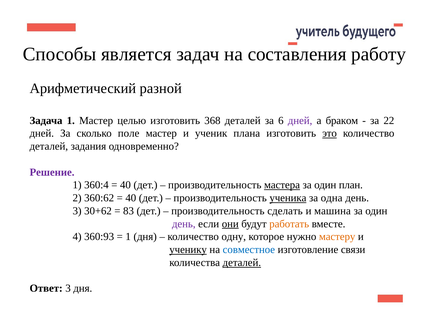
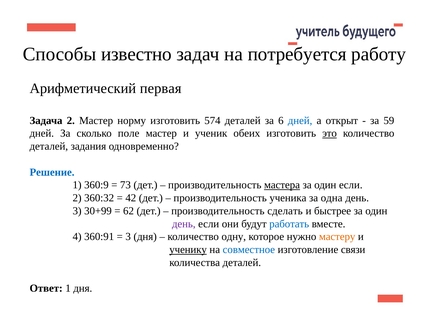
является: является -> известно
составления: составления -> потребуется
разной: разной -> первая
Задача 1: 1 -> 2
целью: целью -> норму
368: 368 -> 574
дней at (300, 120) colour: purple -> blue
браком: браком -> открыт
22: 22 -> 59
плана: плана -> обеих
Решение colour: purple -> blue
360:4: 360:4 -> 360:9
40 at (125, 185): 40 -> 73
один план: план -> если
360:62: 360:62 -> 360:32
40 at (131, 198): 40 -> 42
ученика underline: present -> none
30+62: 30+62 -> 30+99
83: 83 -> 62
машина: машина -> быстрее
они underline: present -> none
работать colour: orange -> blue
360:93: 360:93 -> 360:91
1 at (128, 236): 1 -> 3
деталей at (242, 262) underline: present -> none
Ответ 3: 3 -> 1
